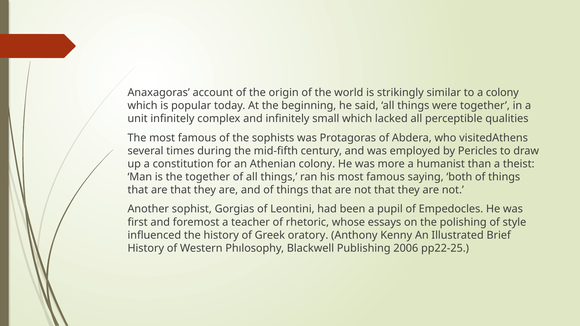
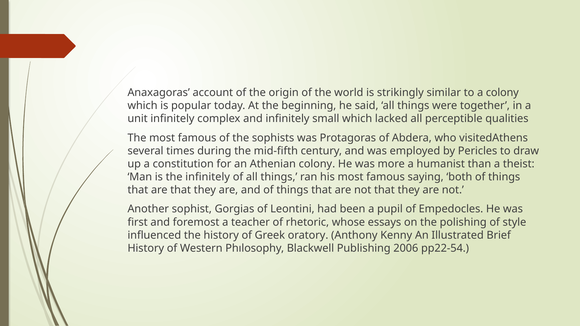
the together: together -> inﬁnitely
pp22-25: pp22-25 -> pp22-54
